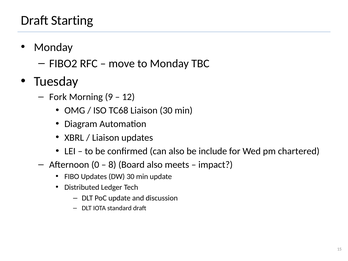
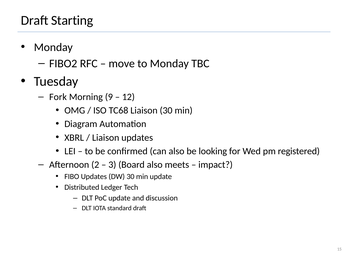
include: include -> looking
chartered: chartered -> registered
0: 0 -> 2
8: 8 -> 3
